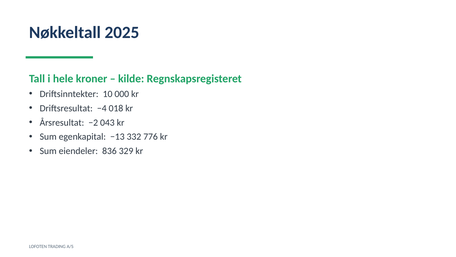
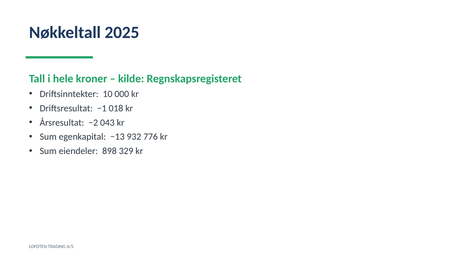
−4: −4 -> −1
332: 332 -> 932
836: 836 -> 898
